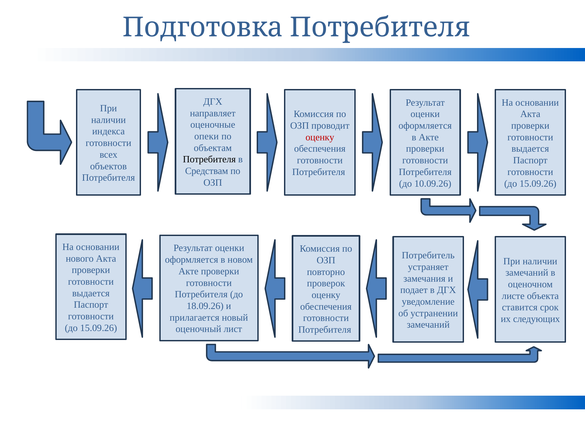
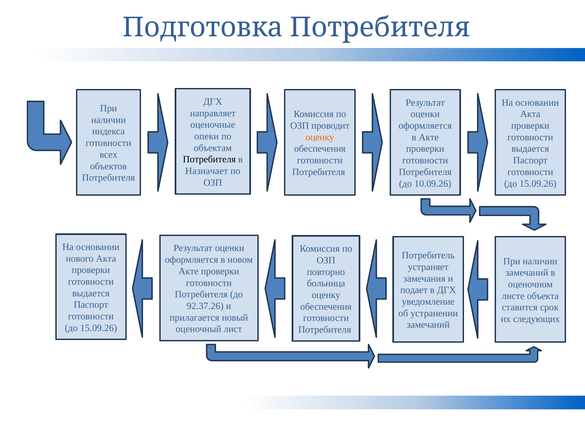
оценку at (320, 137) colour: red -> orange
Средствам: Средствам -> Назначает
проверок: проверок -> больница
18.09.26: 18.09.26 -> 92.37.26
